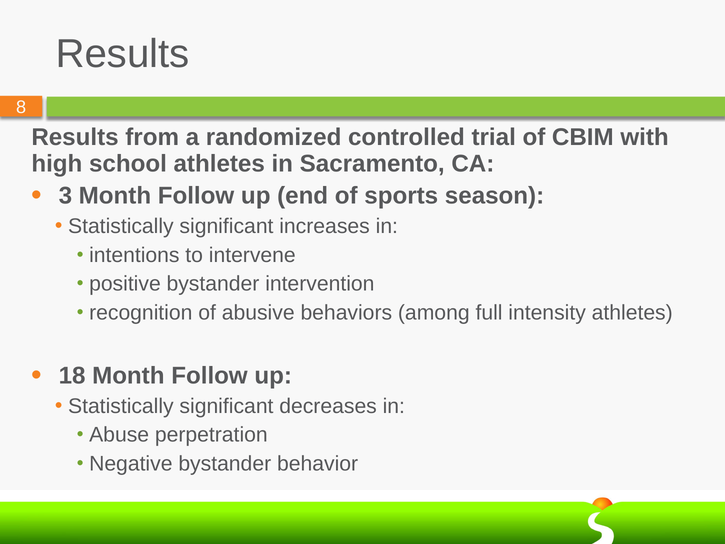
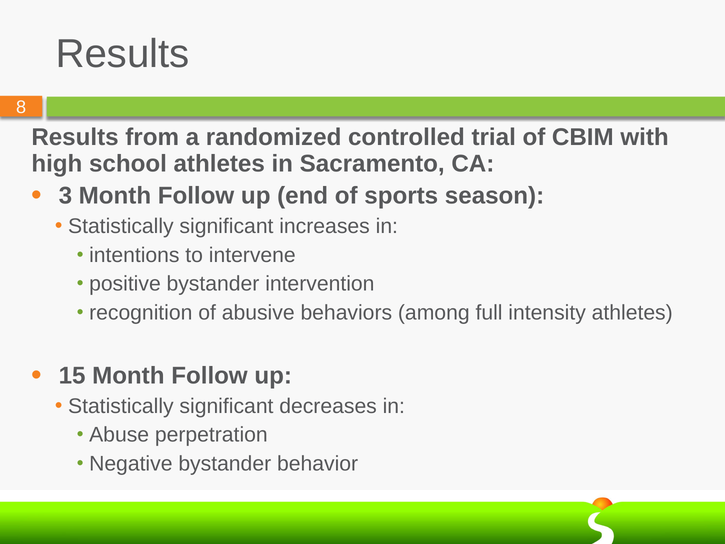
18: 18 -> 15
